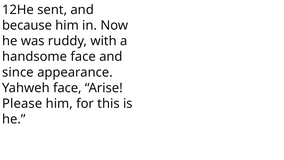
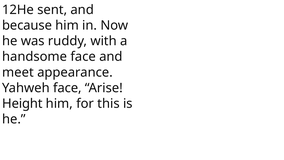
since: since -> meet
Please: Please -> Height
